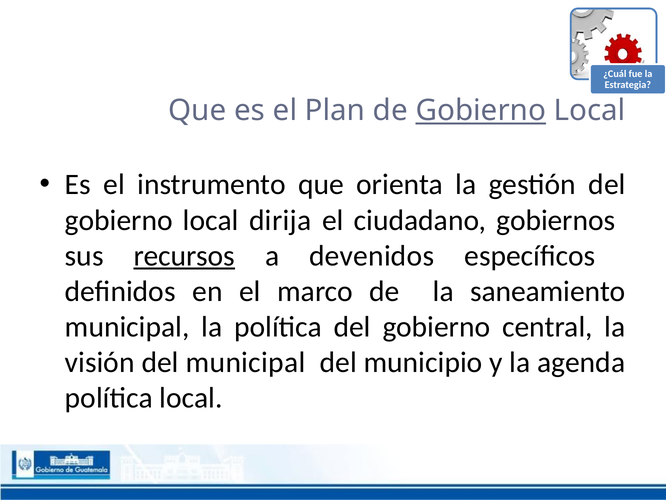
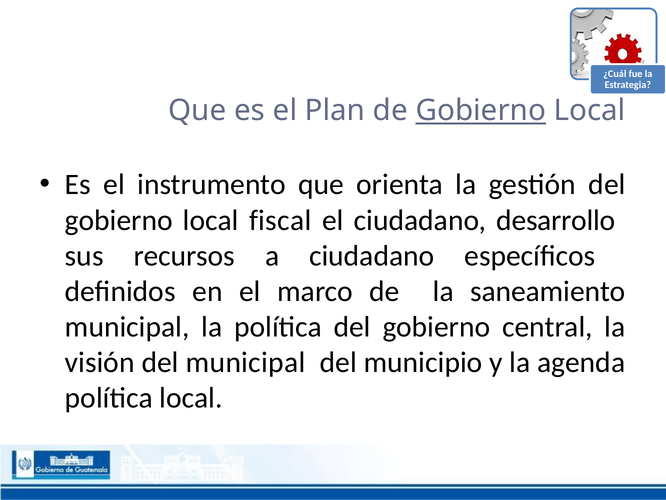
dirija: dirija -> fiscal
gobiernos: gobiernos -> desarrollo
recursos underline: present -> none
a devenidos: devenidos -> ciudadano
